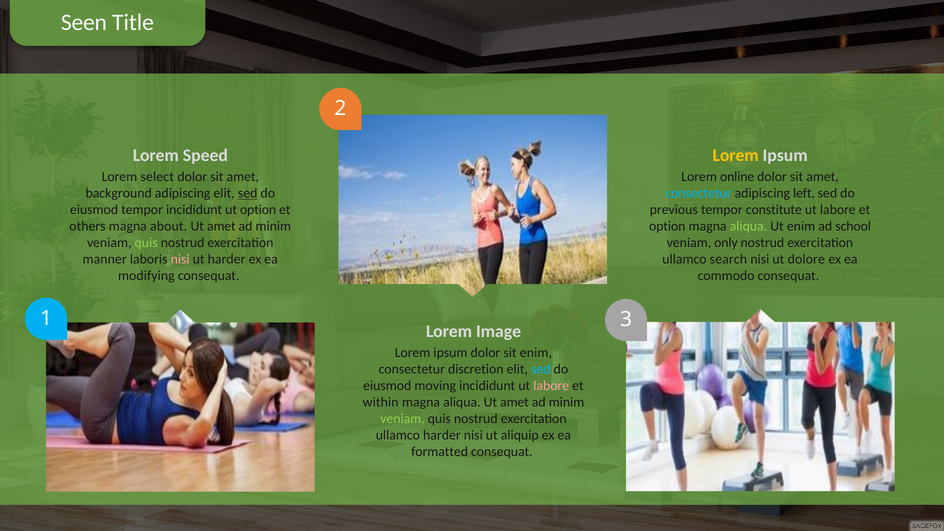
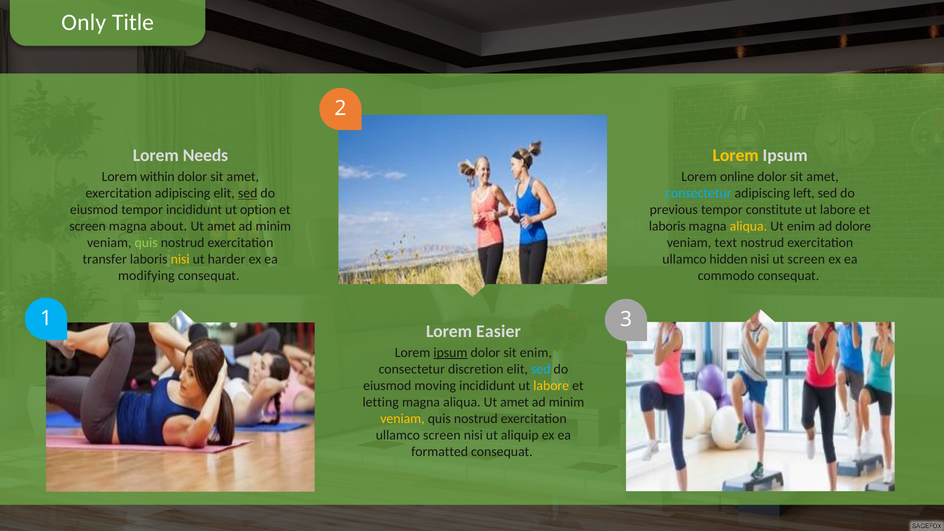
Seen: Seen -> Only
Speed: Speed -> Needs
select: select -> within
background at (119, 193): background -> exercitation
others at (87, 226): others -> screen
option at (667, 226): option -> laboris
aliqua at (748, 226) colour: light green -> yellow
school: school -> dolore
only: only -> text
manner: manner -> transfer
nisi at (180, 259) colour: pink -> yellow
search: search -> hidden
ut dolore: dolore -> screen
Image: Image -> Easier
ipsum at (450, 353) underline: none -> present
labore at (551, 386) colour: pink -> yellow
within: within -> letting
veniam at (402, 419) colour: light green -> yellow
ullamco harder: harder -> screen
